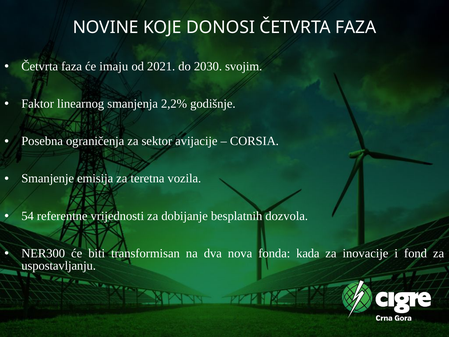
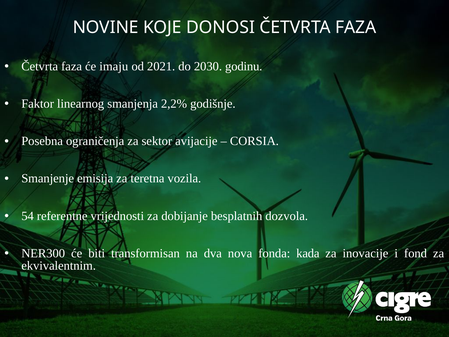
svojim: svojim -> godinu
uspostavljanju: uspostavljanju -> ekvivalentnim
